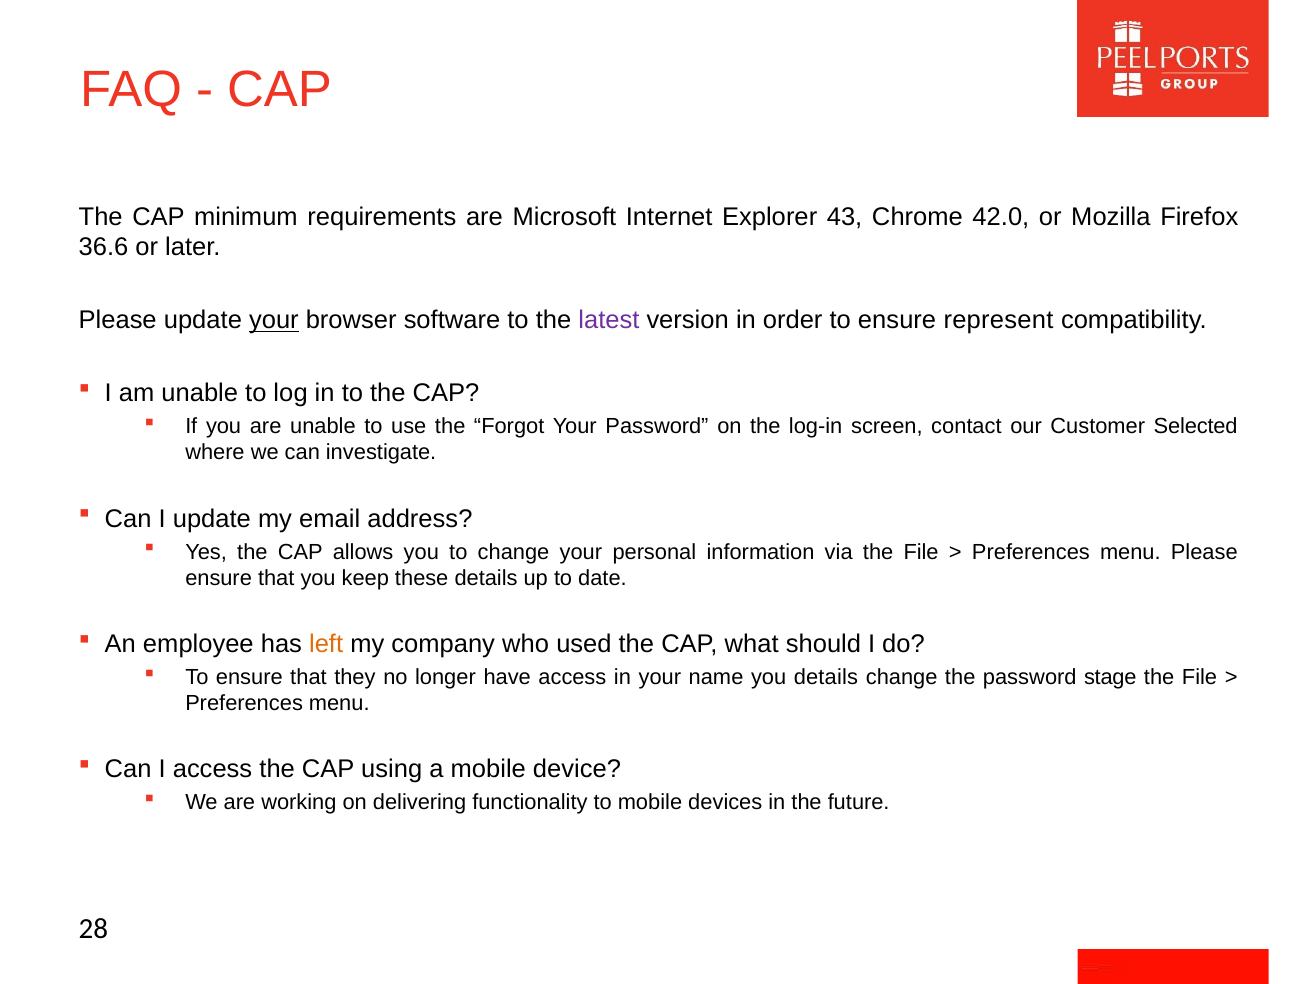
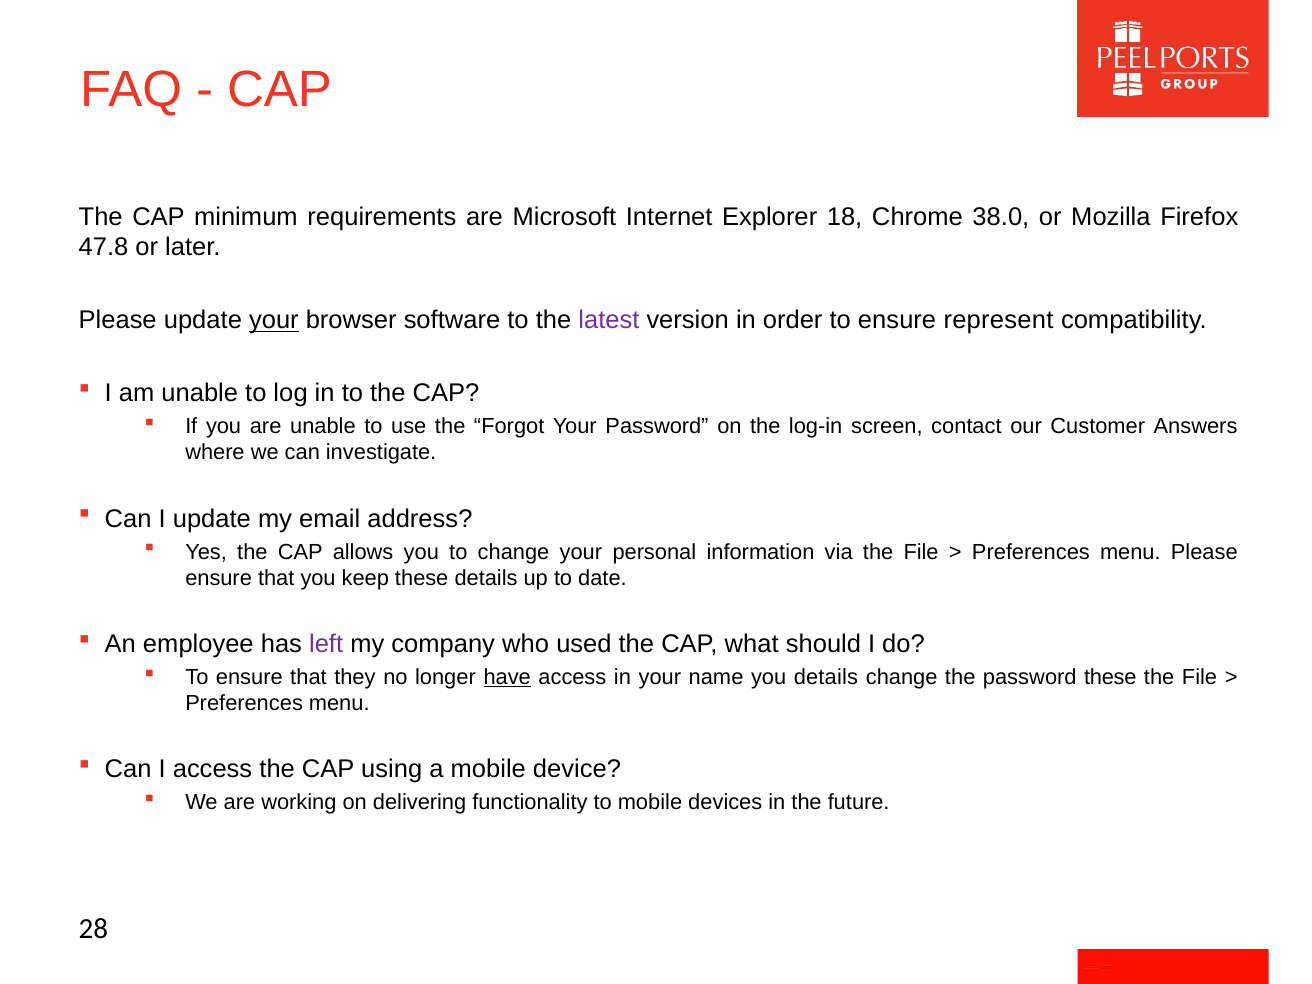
43: 43 -> 18
42.0: 42.0 -> 38.0
36.6: 36.6 -> 47.8
Selected: Selected -> Answers
left colour: orange -> purple
have underline: none -> present
password stage: stage -> these
